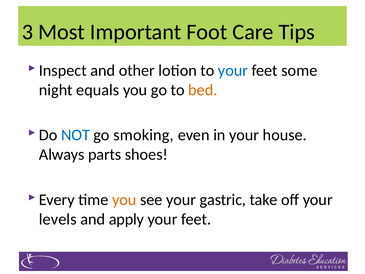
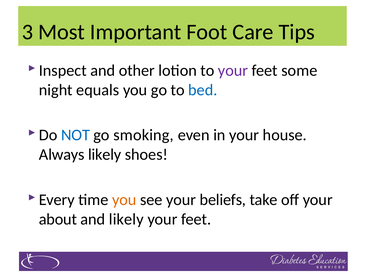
your at (233, 70) colour: blue -> purple
bed colour: orange -> blue
Always parts: parts -> likely
gastric: gastric -> beliefs
levels: levels -> about
and apply: apply -> likely
